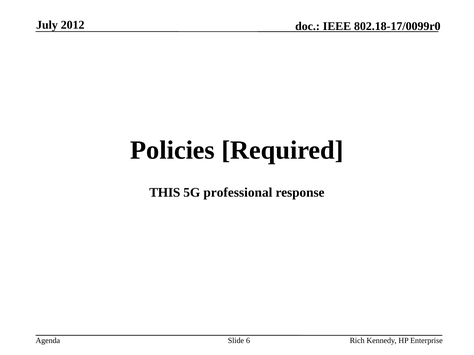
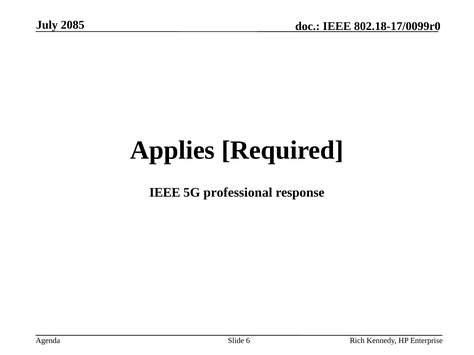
2012: 2012 -> 2085
Policies: Policies -> Applies
THIS at (165, 193): THIS -> IEEE
